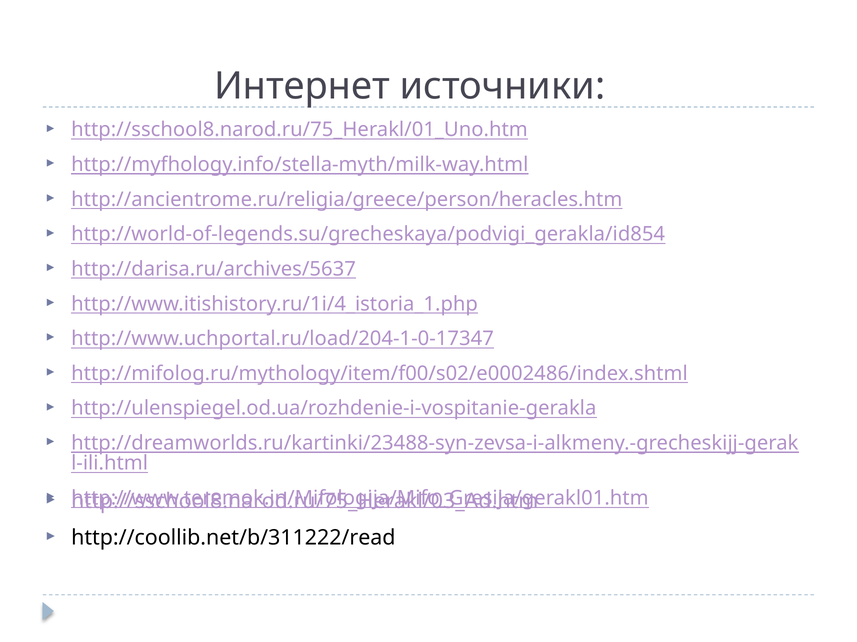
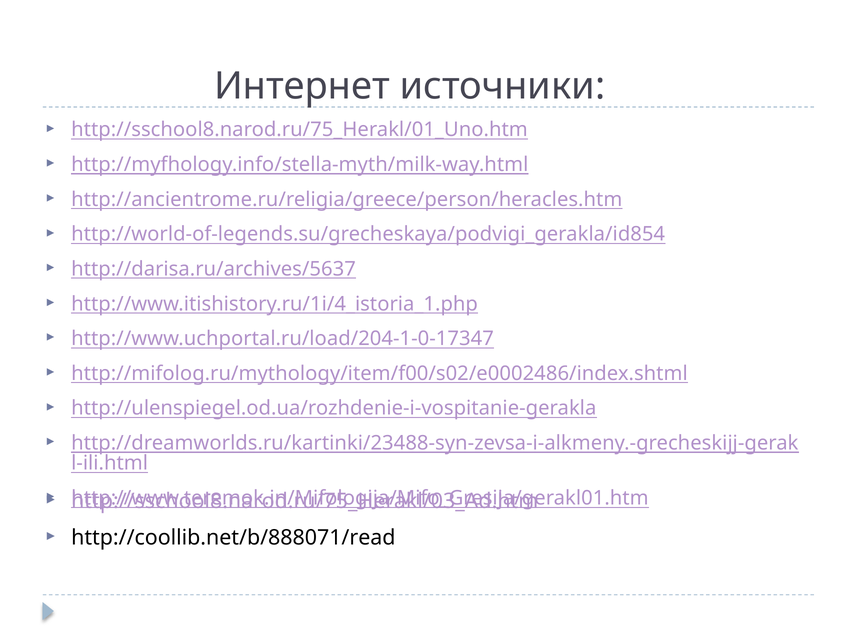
http://coollib.net/b/311222/read: http://coollib.net/b/311222/read -> http://coollib.net/b/888071/read
